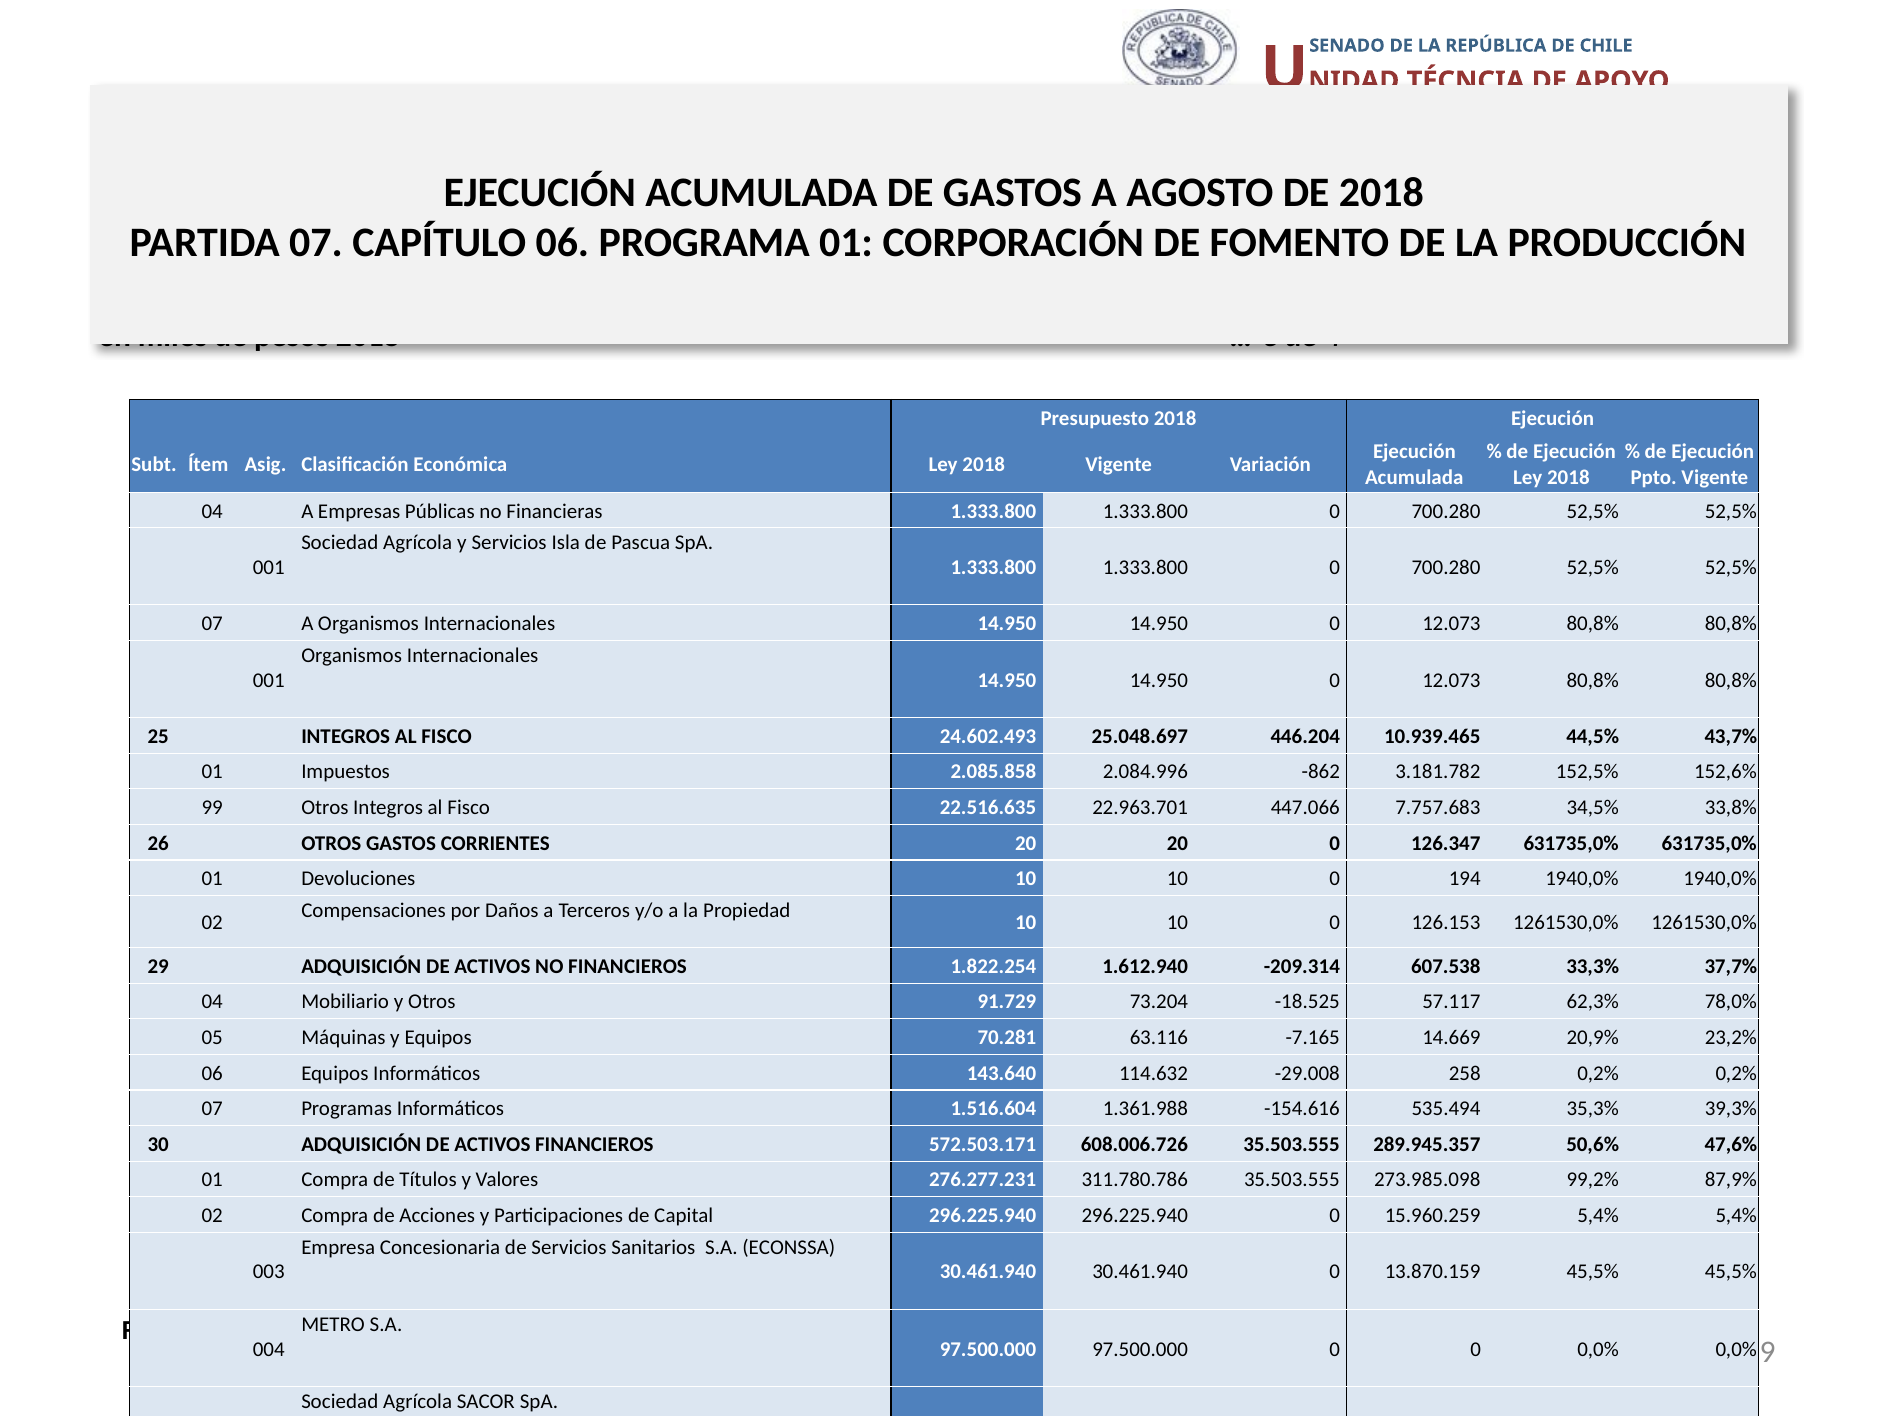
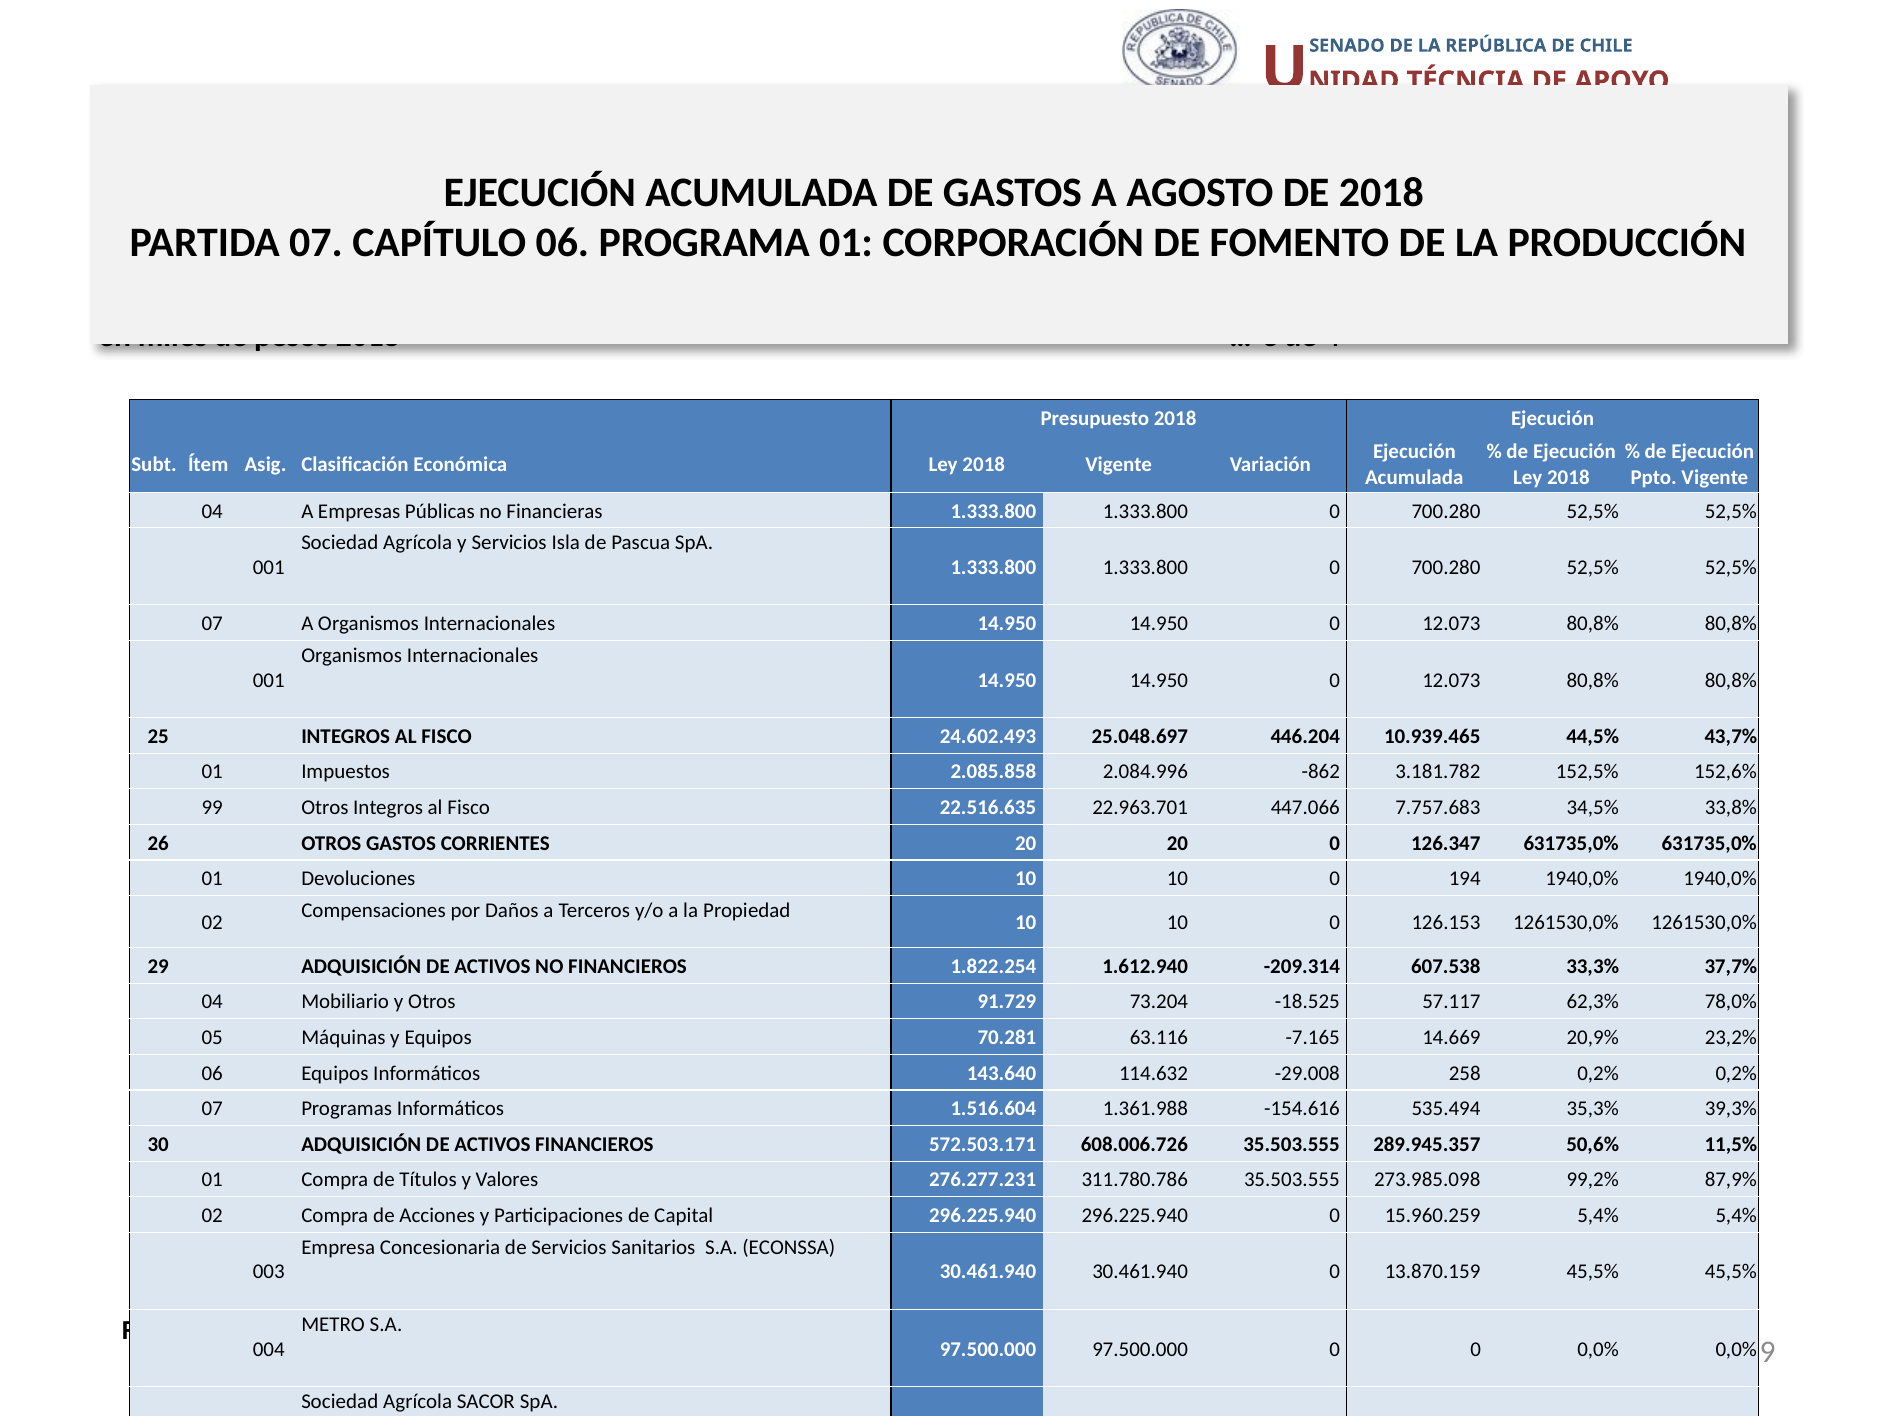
47,6%: 47,6% -> 11,5%
